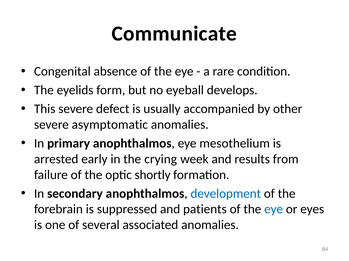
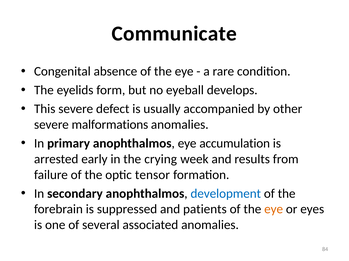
asymptomatic: asymptomatic -> malformations
mesothelium: mesothelium -> accumulation
shortly: shortly -> tensor
eye at (274, 210) colour: blue -> orange
